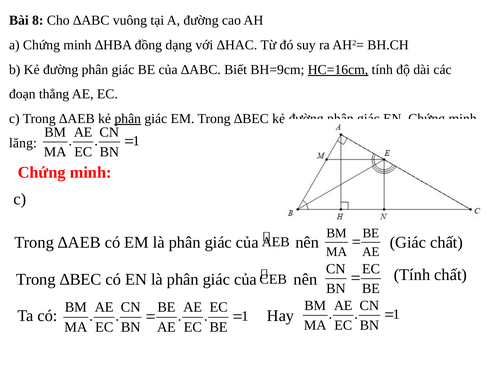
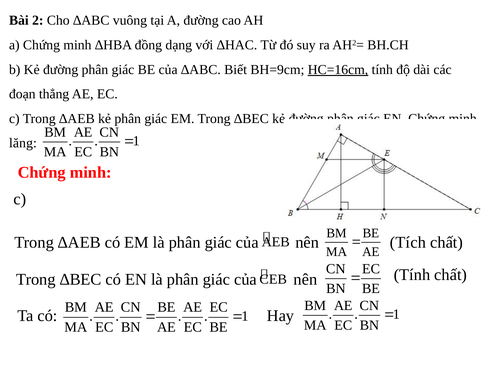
8: 8 -> 2
phân at (128, 119) underline: present -> none
Giác at (408, 242): Giác -> Tích
